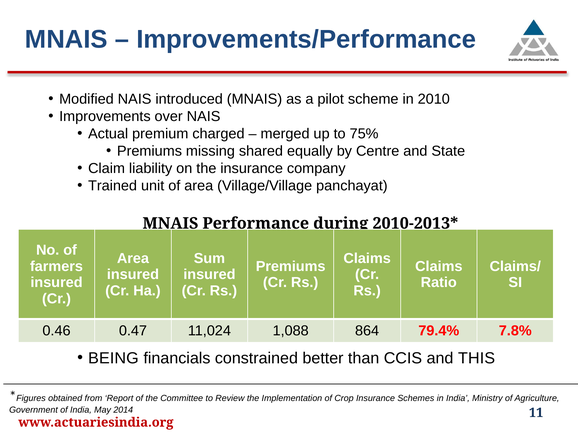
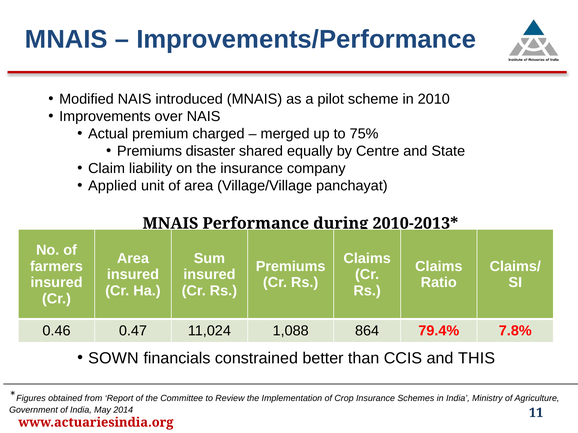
missing: missing -> disaster
Trained: Trained -> Applied
BEING: BEING -> SOWN
